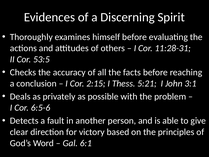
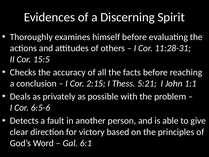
53:5: 53:5 -> 15:5
3:1: 3:1 -> 1:1
